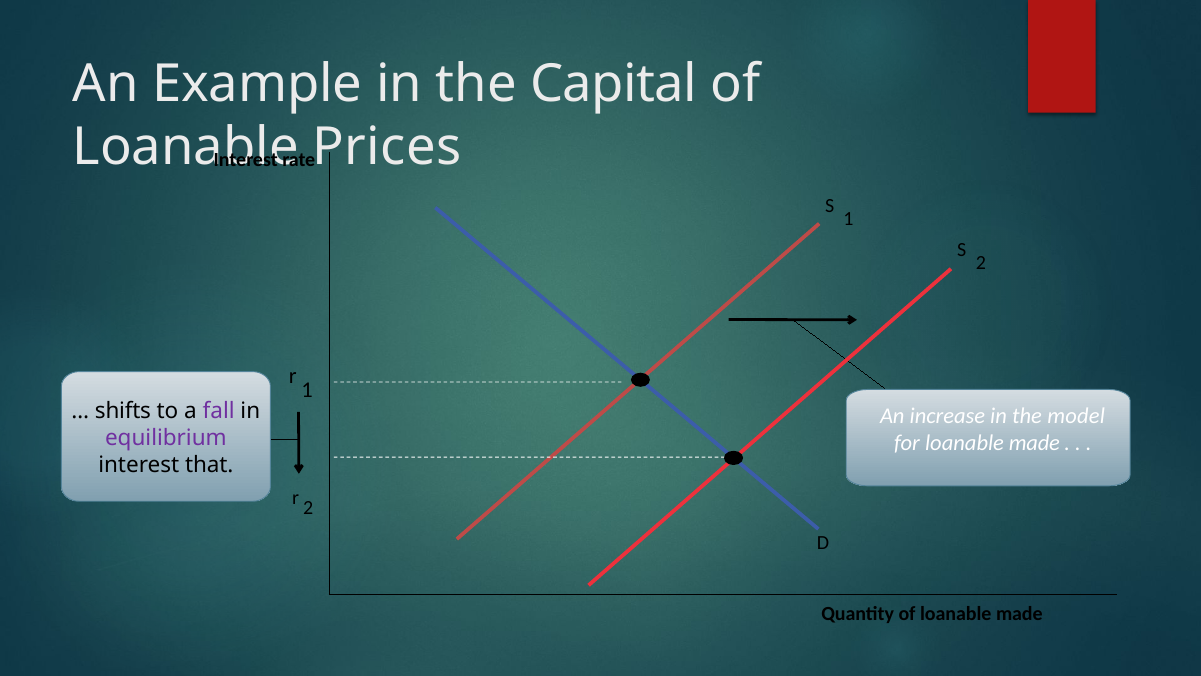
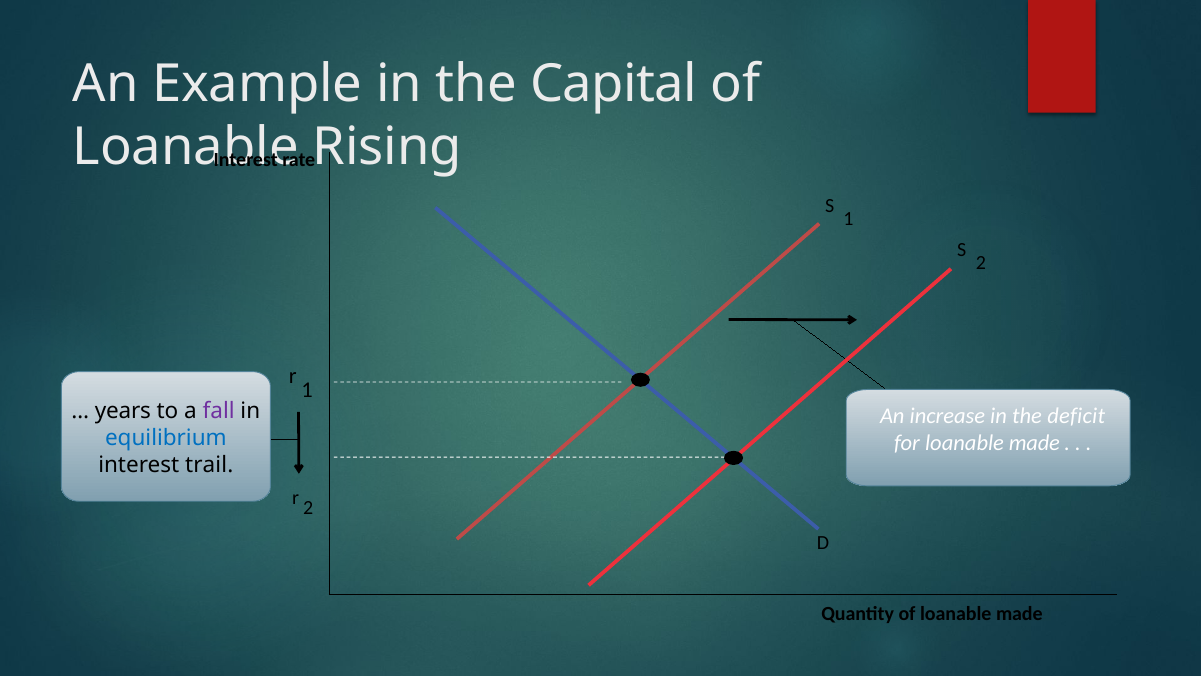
Prices: Prices -> Rising
shifts: shifts -> years
model: model -> deficit
equilibrium colour: purple -> blue
that: that -> trail
